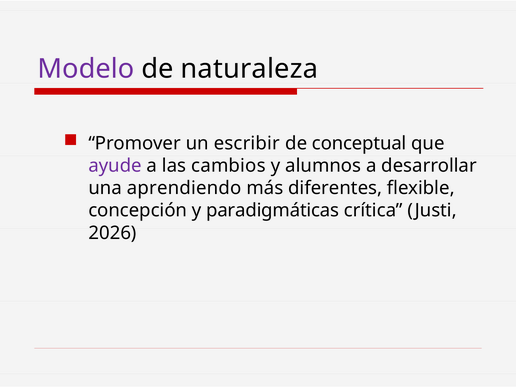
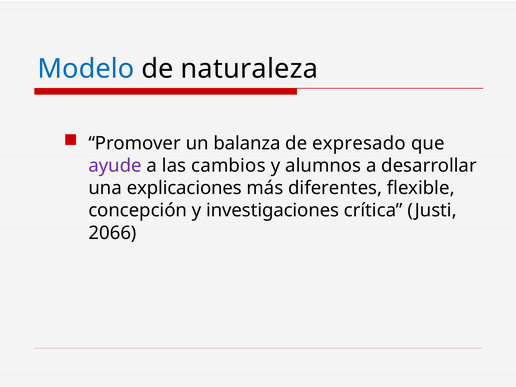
Modelo colour: purple -> blue
escribir: escribir -> balanza
conceptual: conceptual -> expresado
aprendiendo: aprendiendo -> explicaciones
paradigmáticas: paradigmáticas -> investigaciones
2026: 2026 -> 2066
